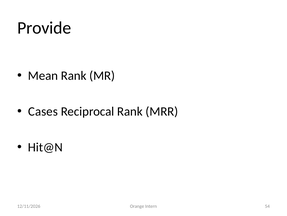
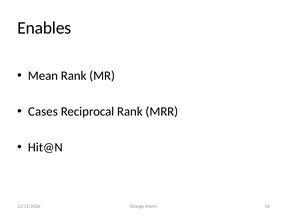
Provide: Provide -> Enables
